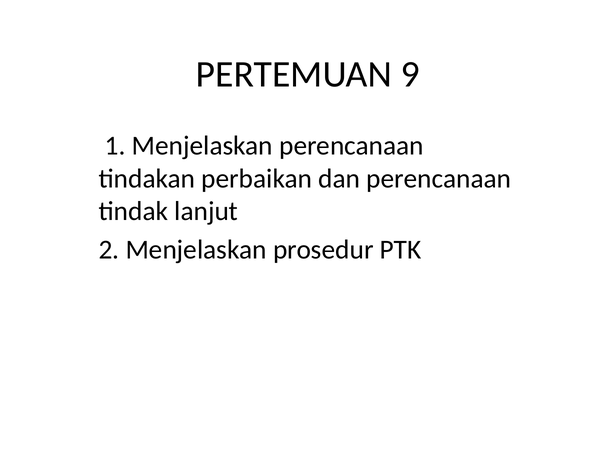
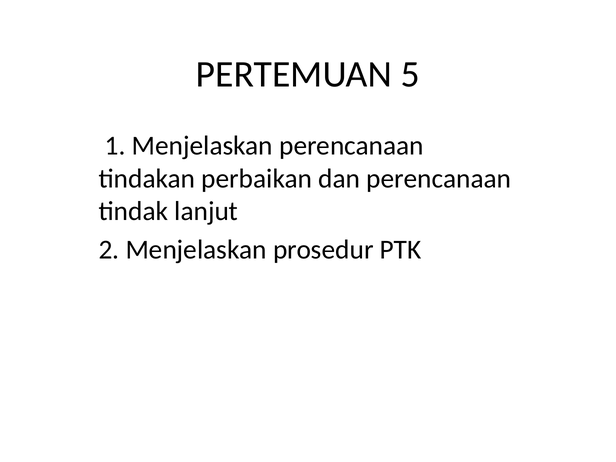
9: 9 -> 5
